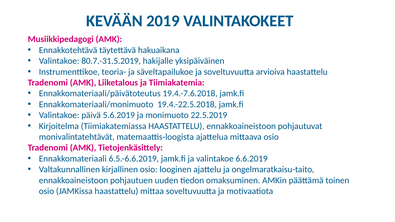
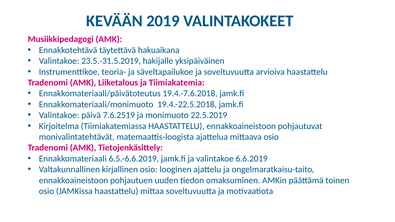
80.7.-31.5.2019: 80.7.-31.5.2019 -> 23.5.-31.5.2019
5.6.2019: 5.6.2019 -> 7.6.2519
